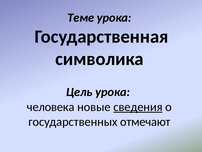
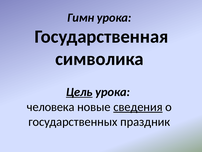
Теме: Теме -> Гимн
Цель underline: none -> present
отмечают: отмечают -> праздник
